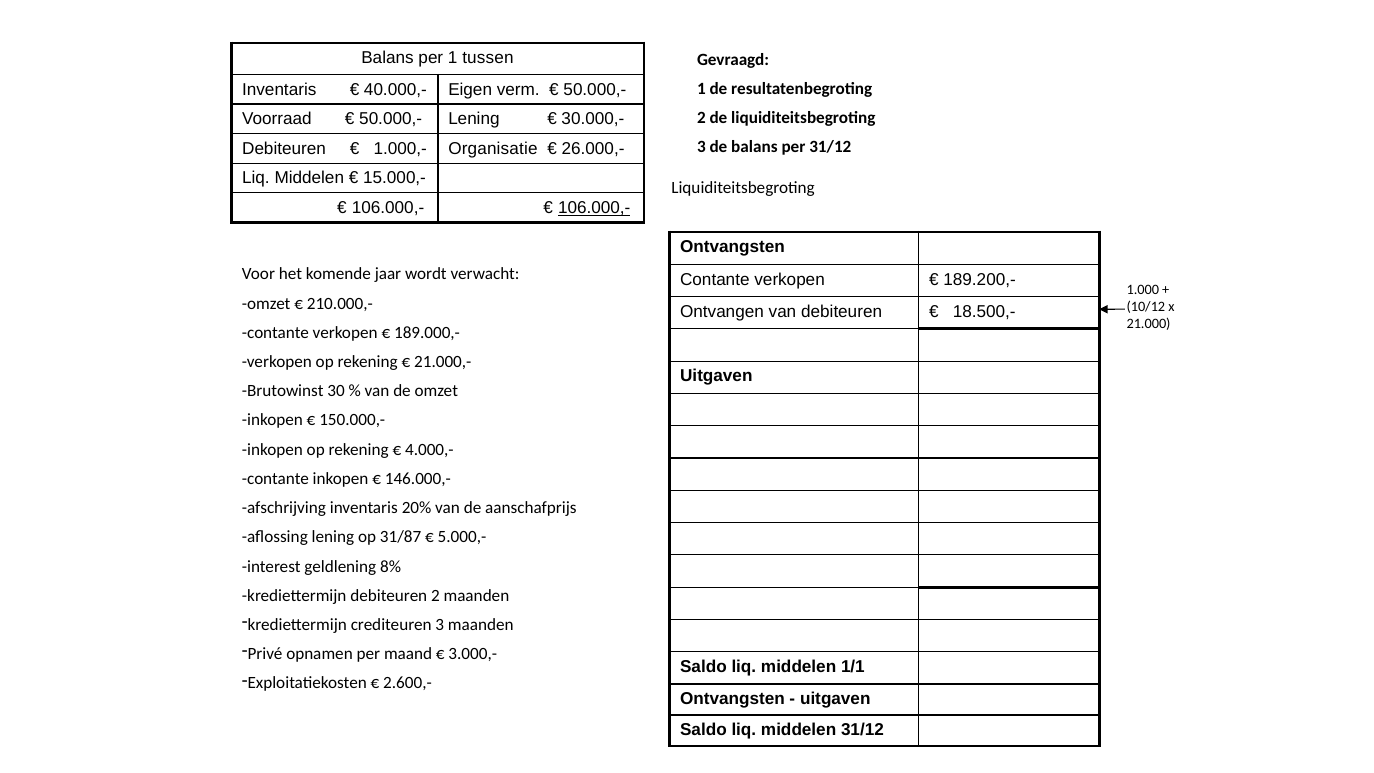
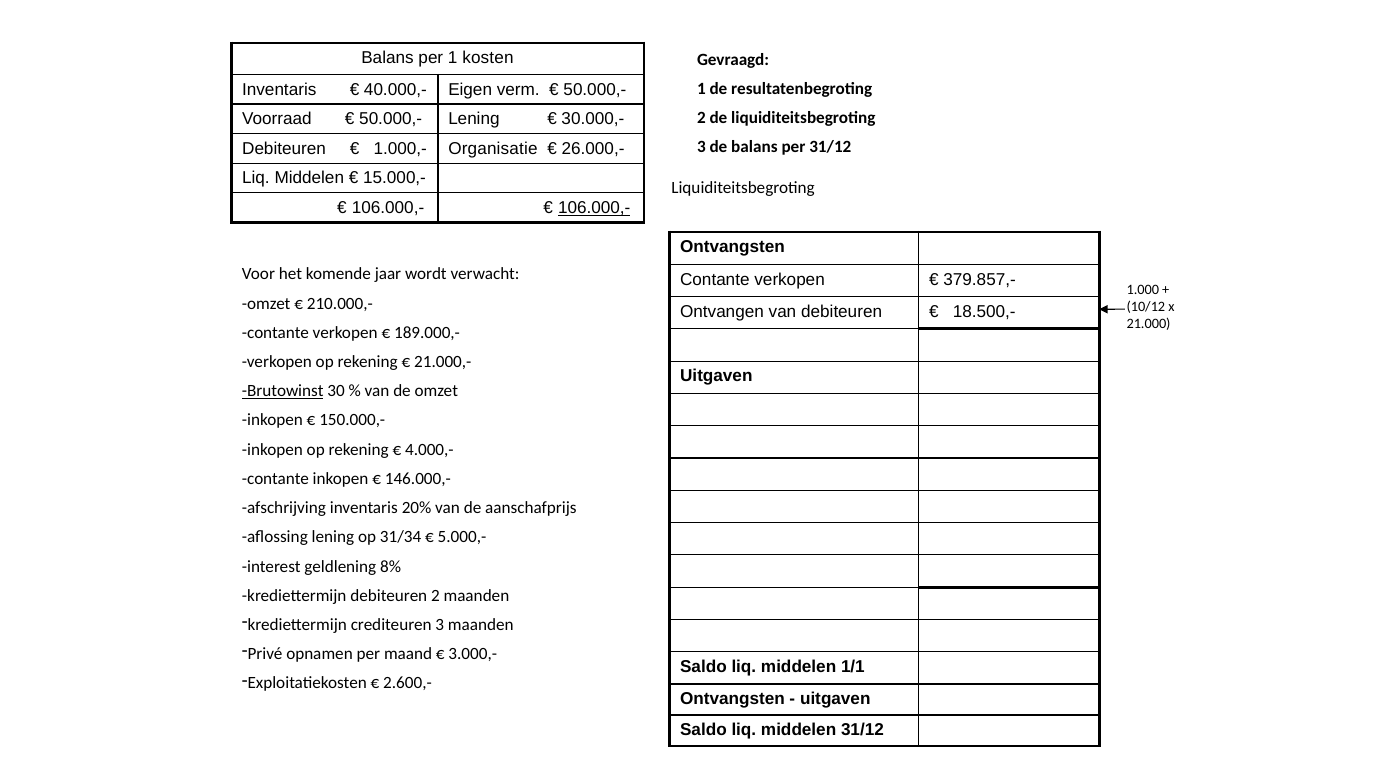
tussen: tussen -> kosten
189.200,-: 189.200,- -> 379.857,-
Brutowinst underline: none -> present
31/87: 31/87 -> 31/34
